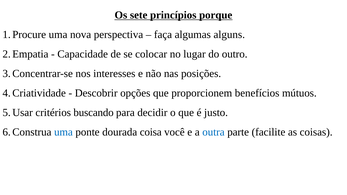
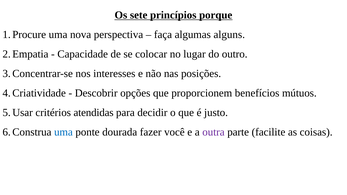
buscando: buscando -> atendidas
coisa: coisa -> fazer
outra colour: blue -> purple
